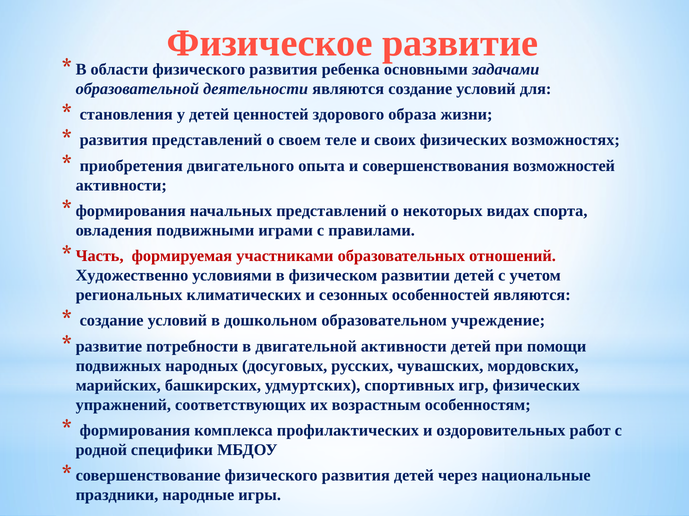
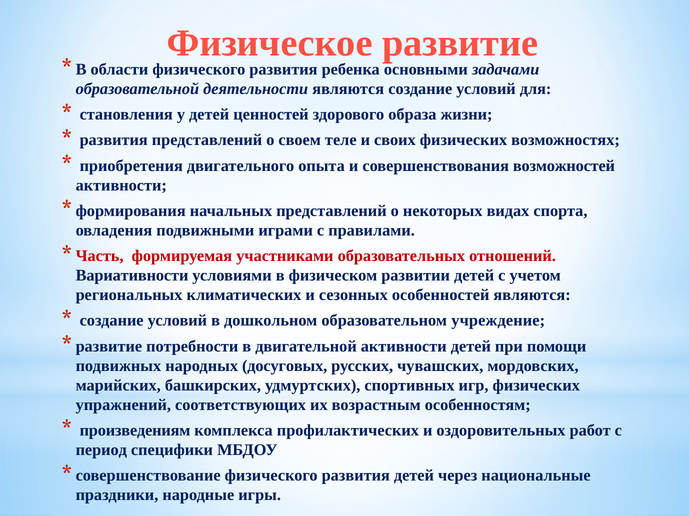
Художественно: Художественно -> Вариативности
формирования: формирования -> произведениям
родной: родной -> период
